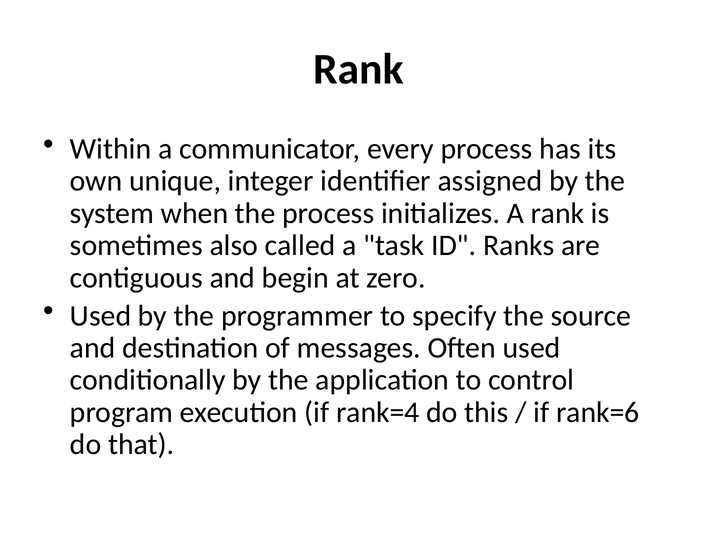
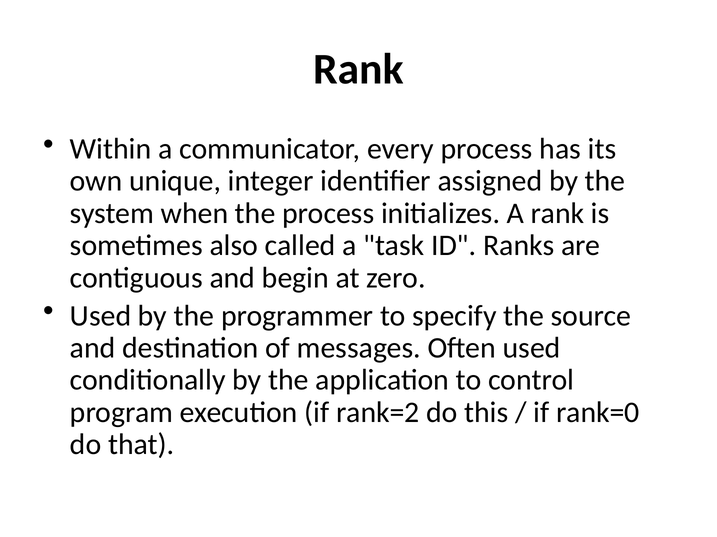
rank=4: rank=4 -> rank=2
rank=6: rank=6 -> rank=0
